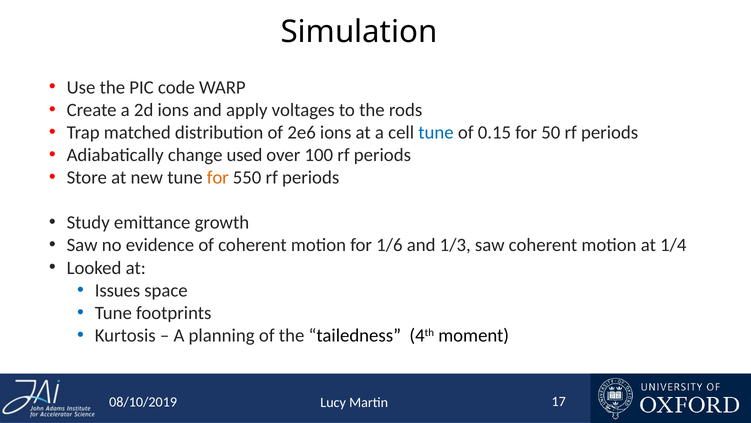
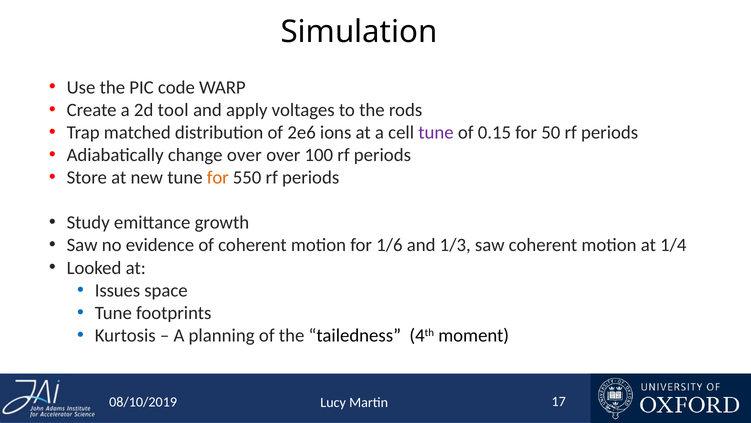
2d ions: ions -> tool
tune at (436, 132) colour: blue -> purple
change used: used -> over
